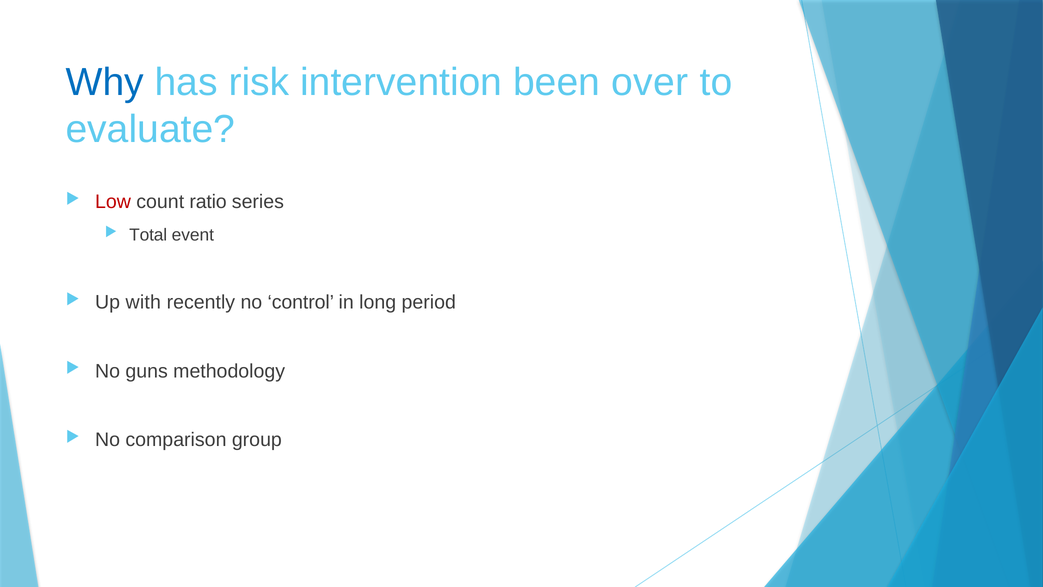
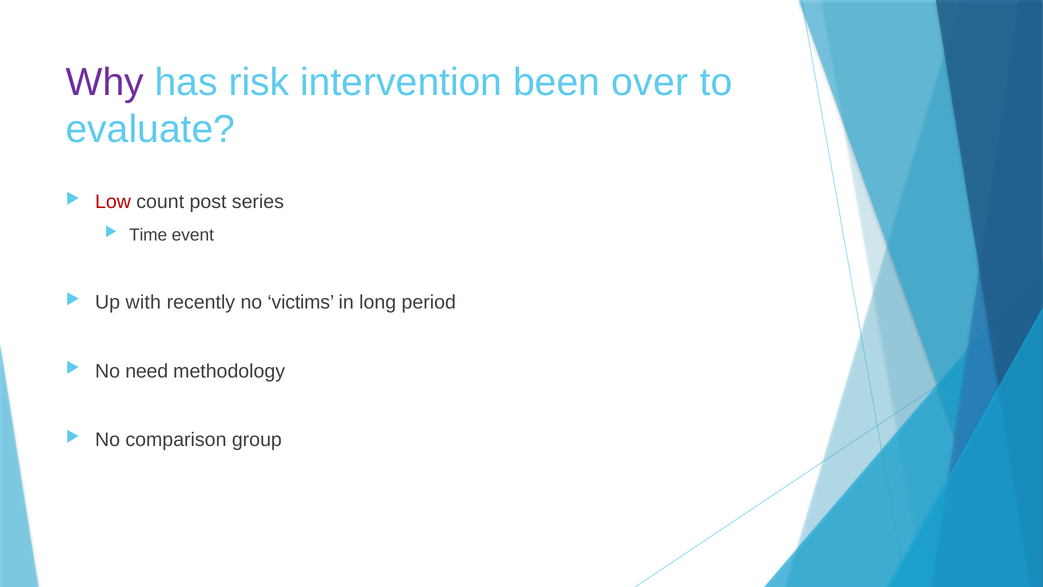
Why colour: blue -> purple
ratio: ratio -> post
Total: Total -> Time
control: control -> victims
guns: guns -> need
